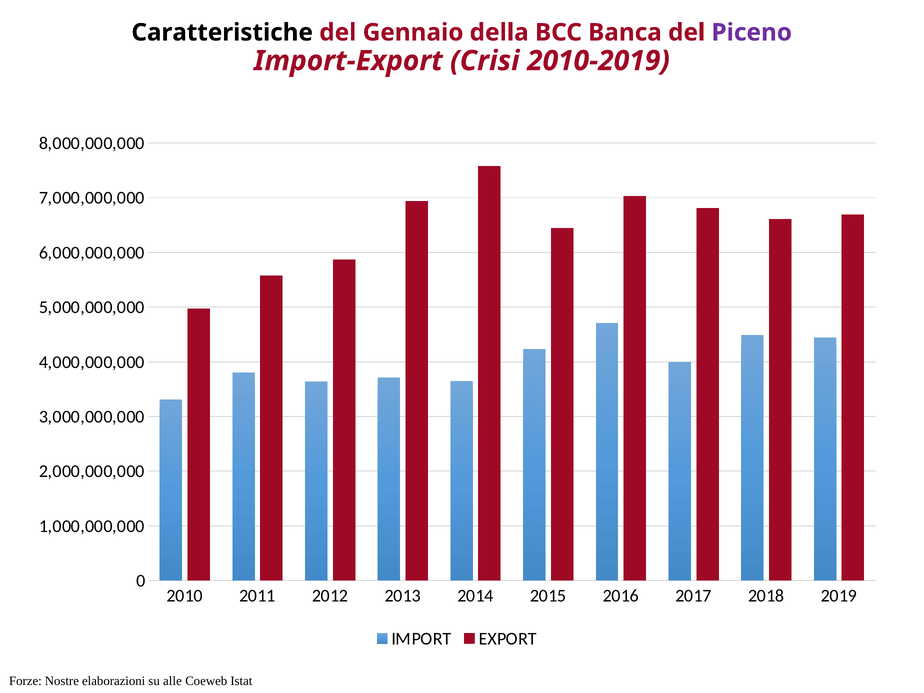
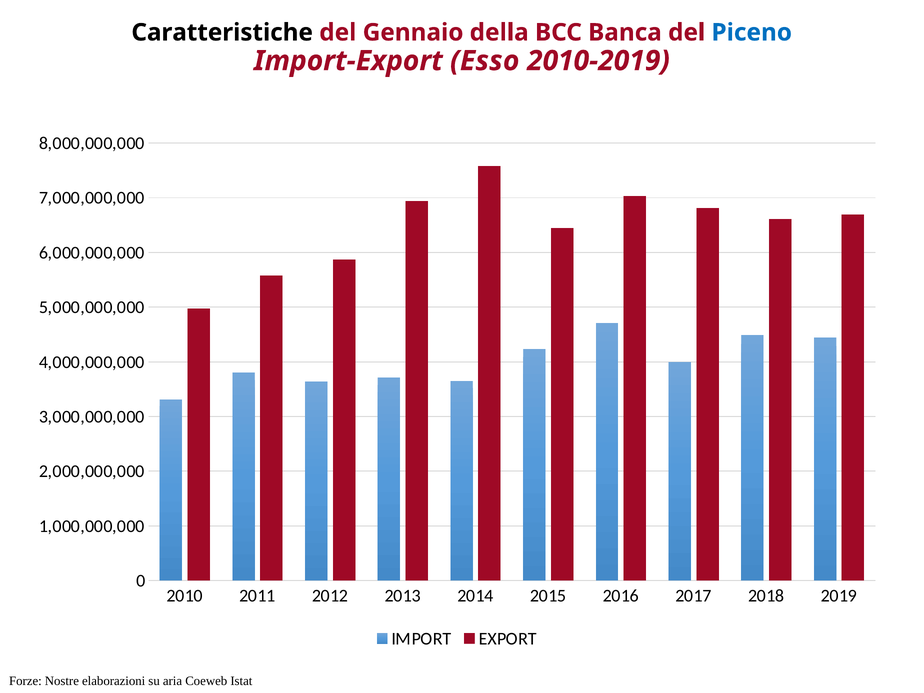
Piceno colour: purple -> blue
Crisi: Crisi -> Esso
alle: alle -> aria
